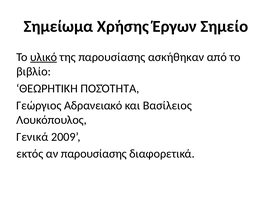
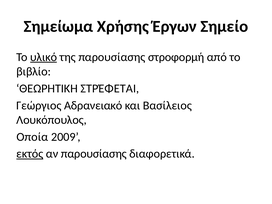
ασκήθηκαν: ασκήθηκαν -> στροφορμή
ΠΟΣΌΤΗΤΑ: ΠΟΣΌΤΗΤΑ -> ΣΤΡΈΦΕΤΑΙ
Γενικά: Γενικά -> Οποία
εκτός underline: none -> present
